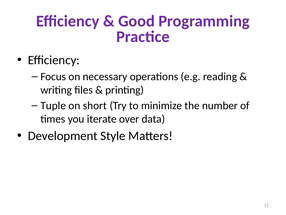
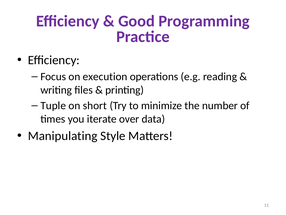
necessary: necessary -> execution
Development: Development -> Manipulating
